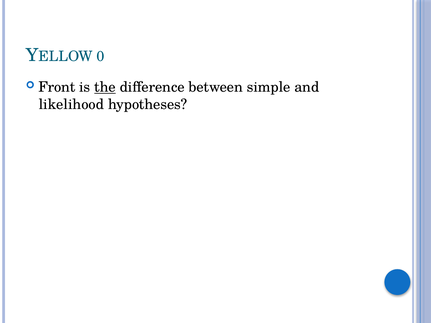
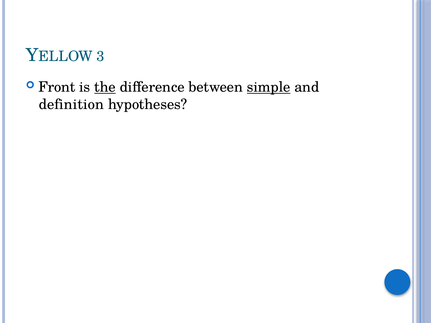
0: 0 -> 3
simple underline: none -> present
likelihood: likelihood -> definition
